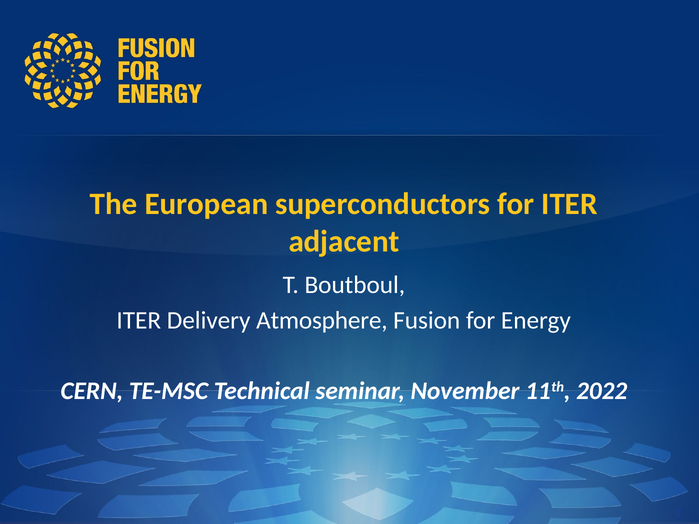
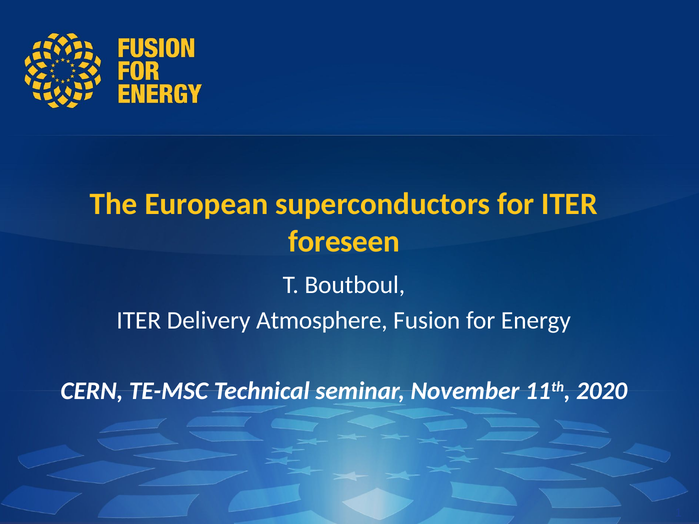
adjacent: adjacent -> foreseen
2022: 2022 -> 2020
